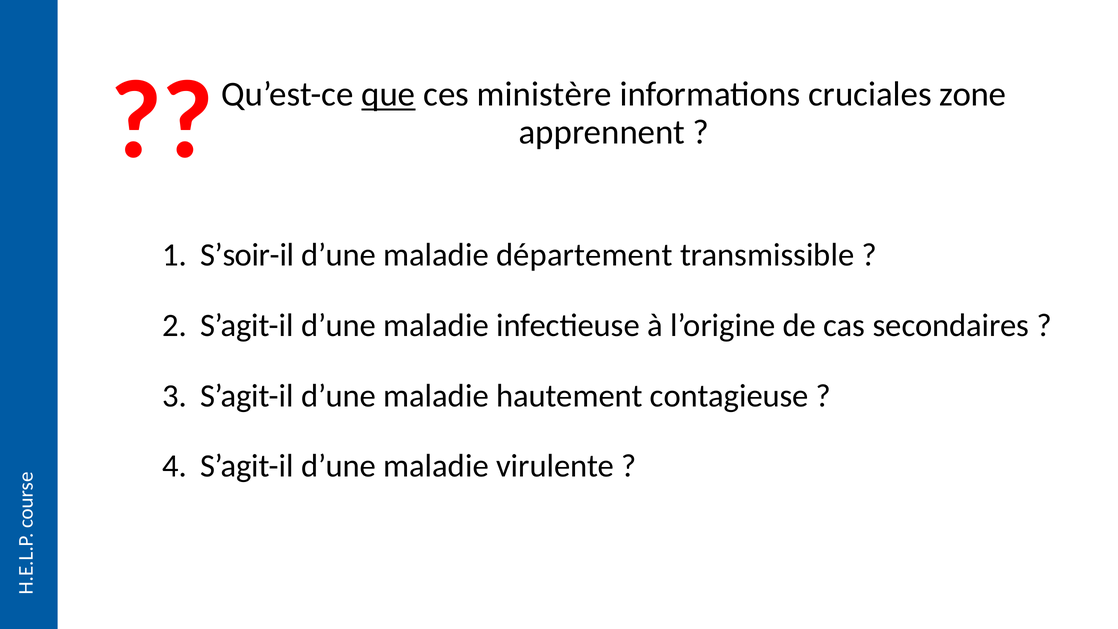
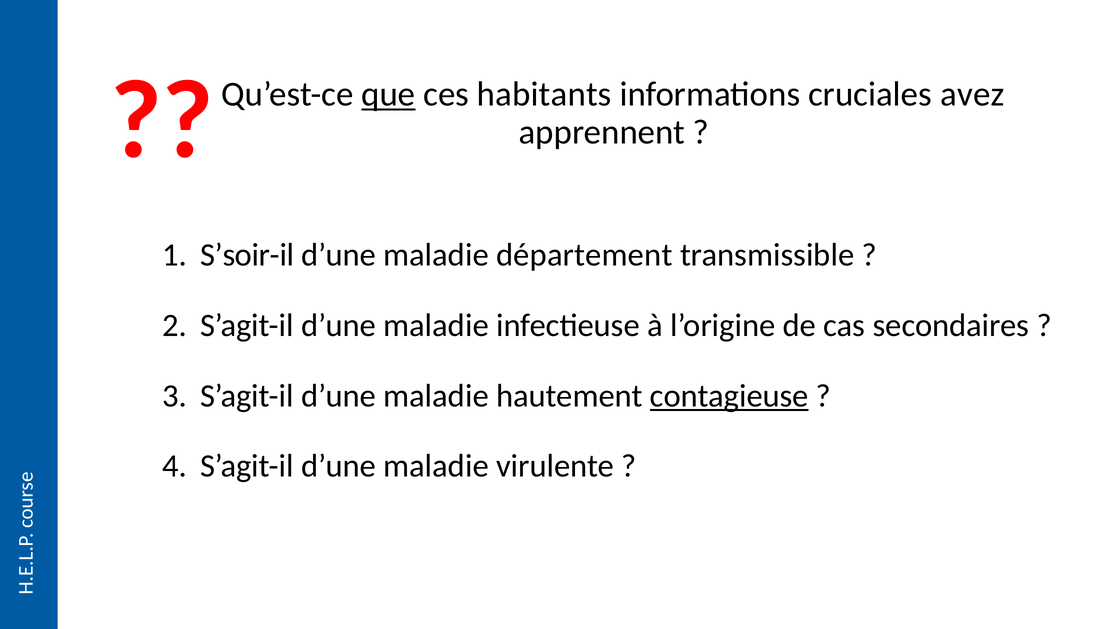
ministère: ministère -> habitants
zone: zone -> avez
contagieuse underline: none -> present
